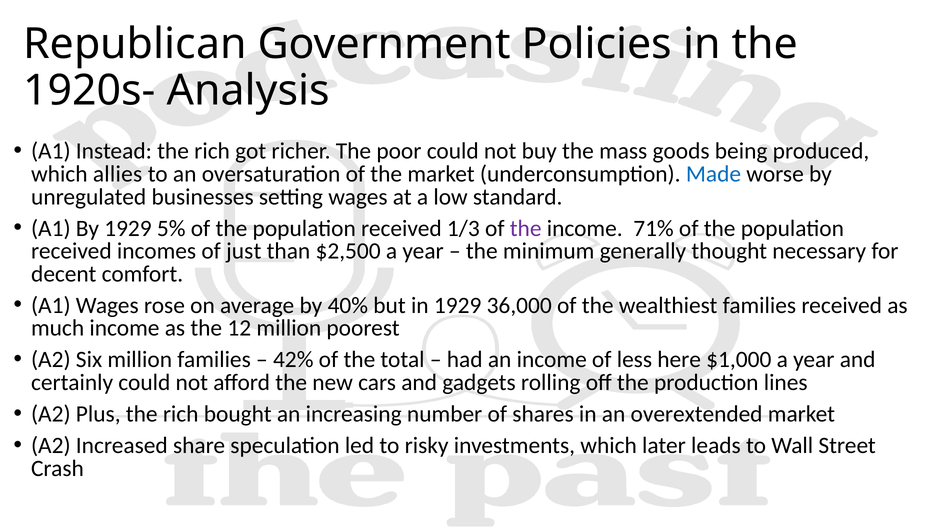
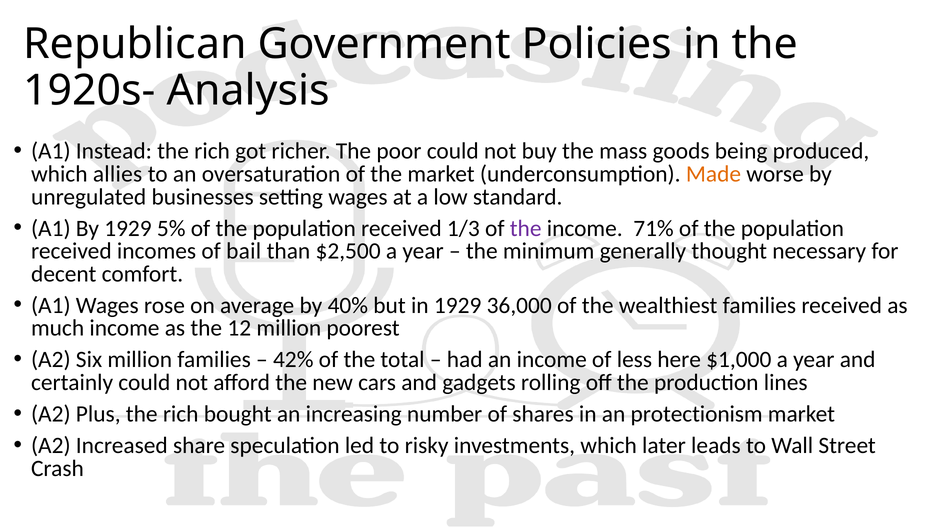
Made colour: blue -> orange
just: just -> bail
overextended: overextended -> protectionism
